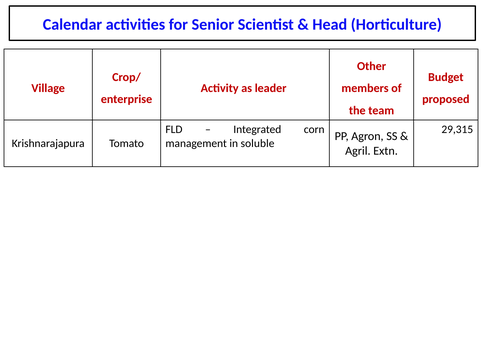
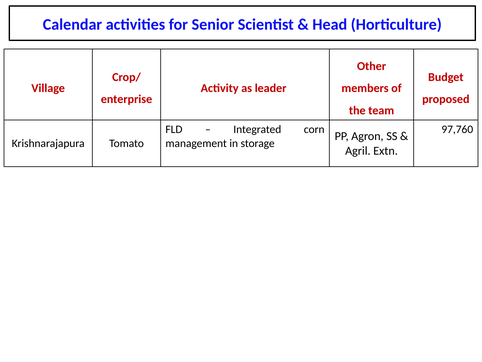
29,315: 29,315 -> 97,760
soluble: soluble -> storage
